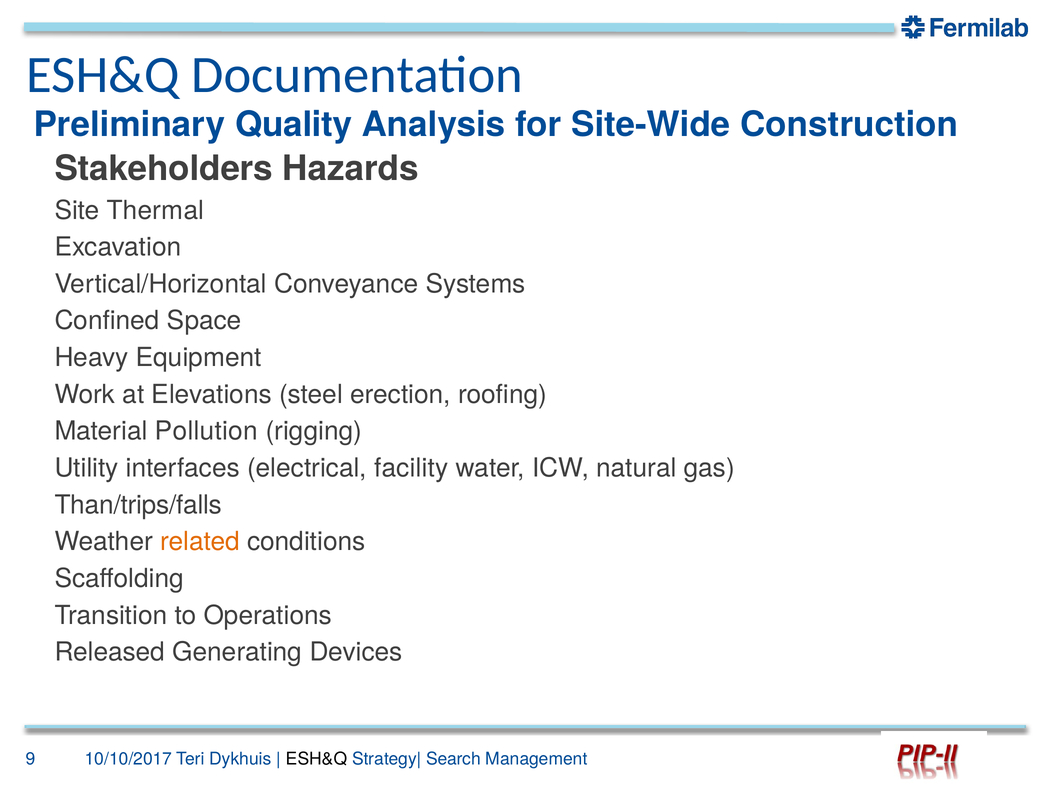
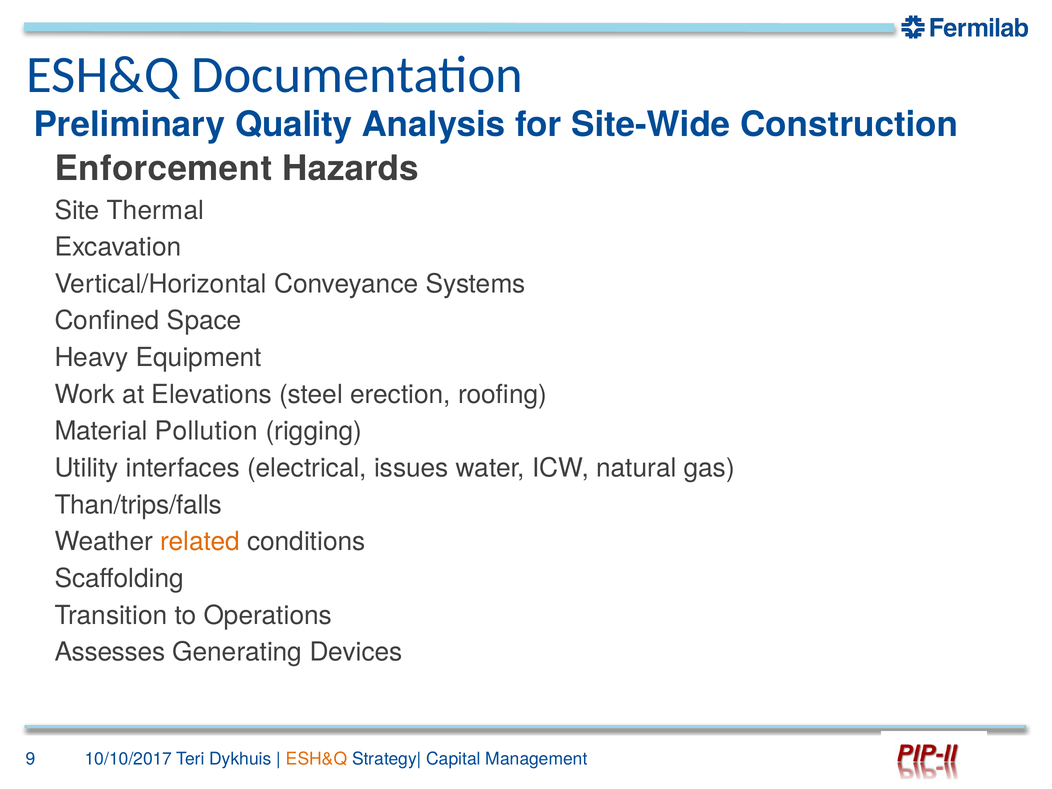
Stakeholders: Stakeholders -> Enforcement
facility: facility -> issues
Released: Released -> Assesses
ESH&Q at (317, 759) colour: black -> orange
Search: Search -> Capital
